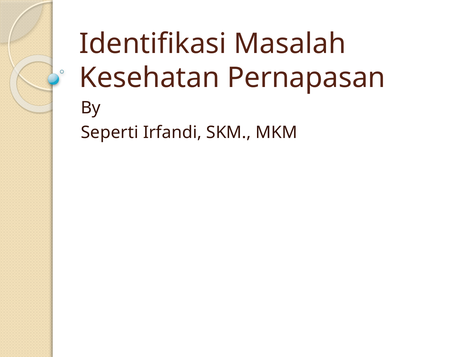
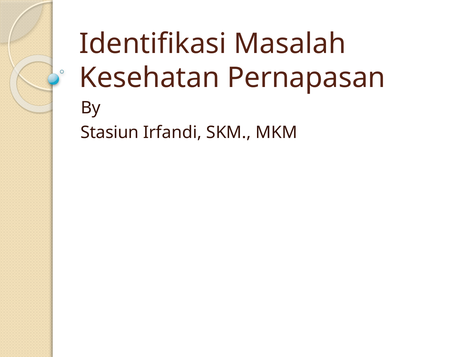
Seperti: Seperti -> Stasiun
